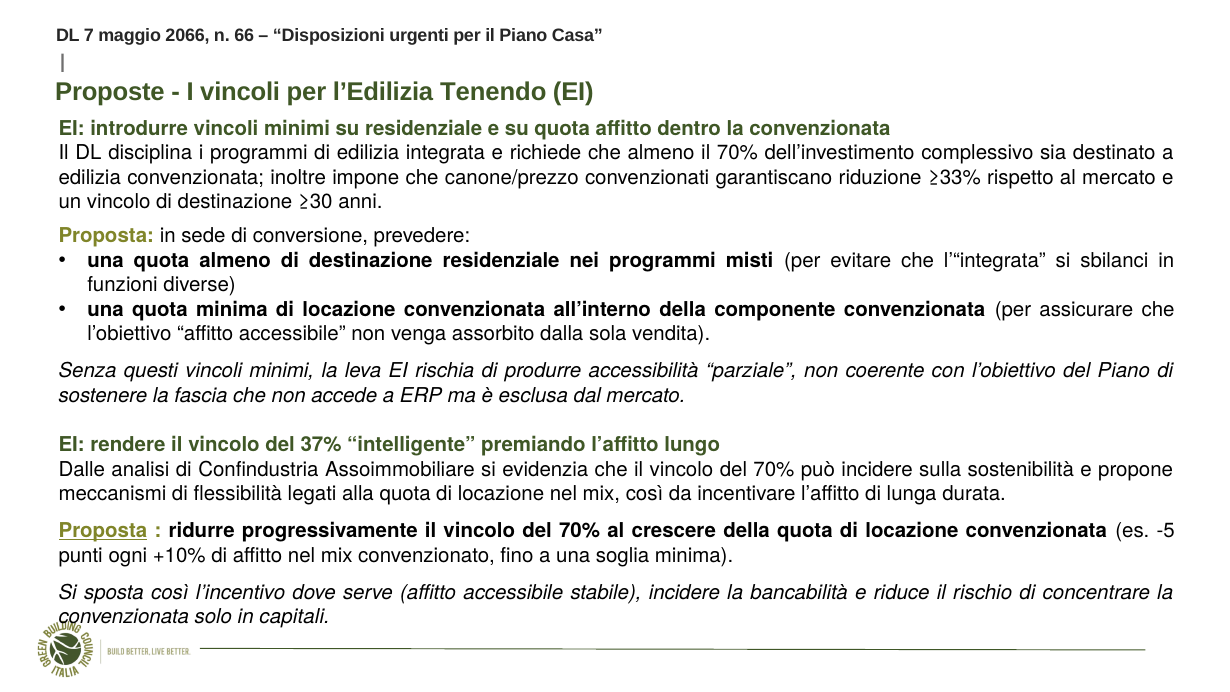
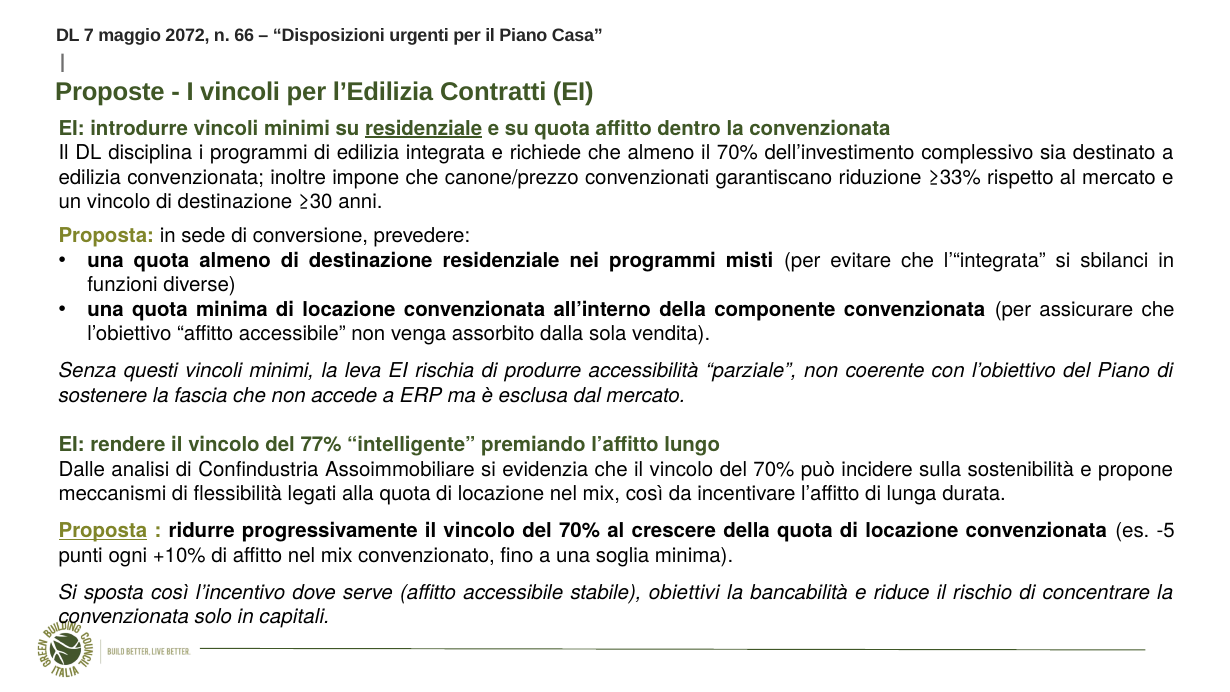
2066: 2066 -> 2072
Tenendo: Tenendo -> Contratti
residenziale at (424, 128) underline: none -> present
37%: 37% -> 77%
stabile incidere: incidere -> obiettivi
